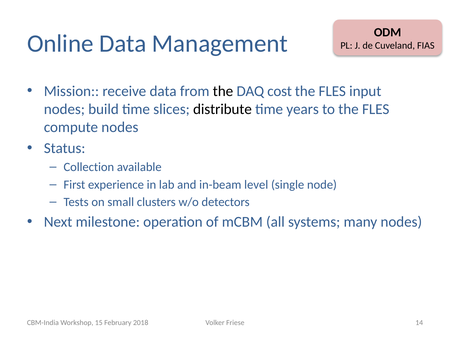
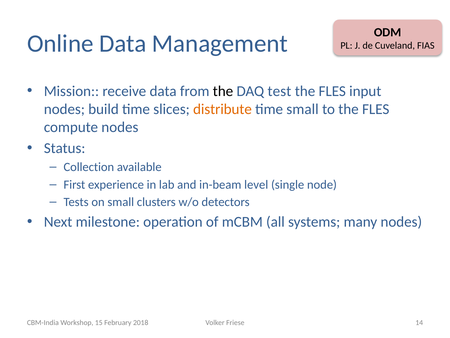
cost: cost -> test
distribute colour: black -> orange
time years: years -> small
